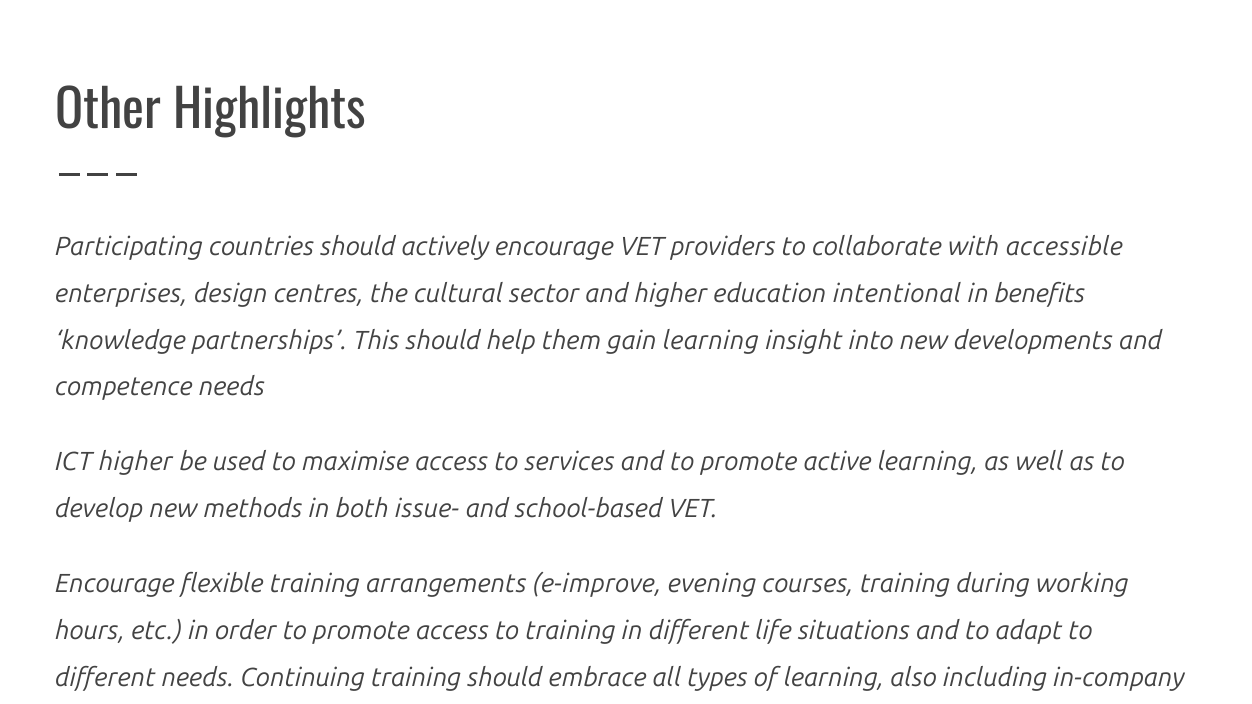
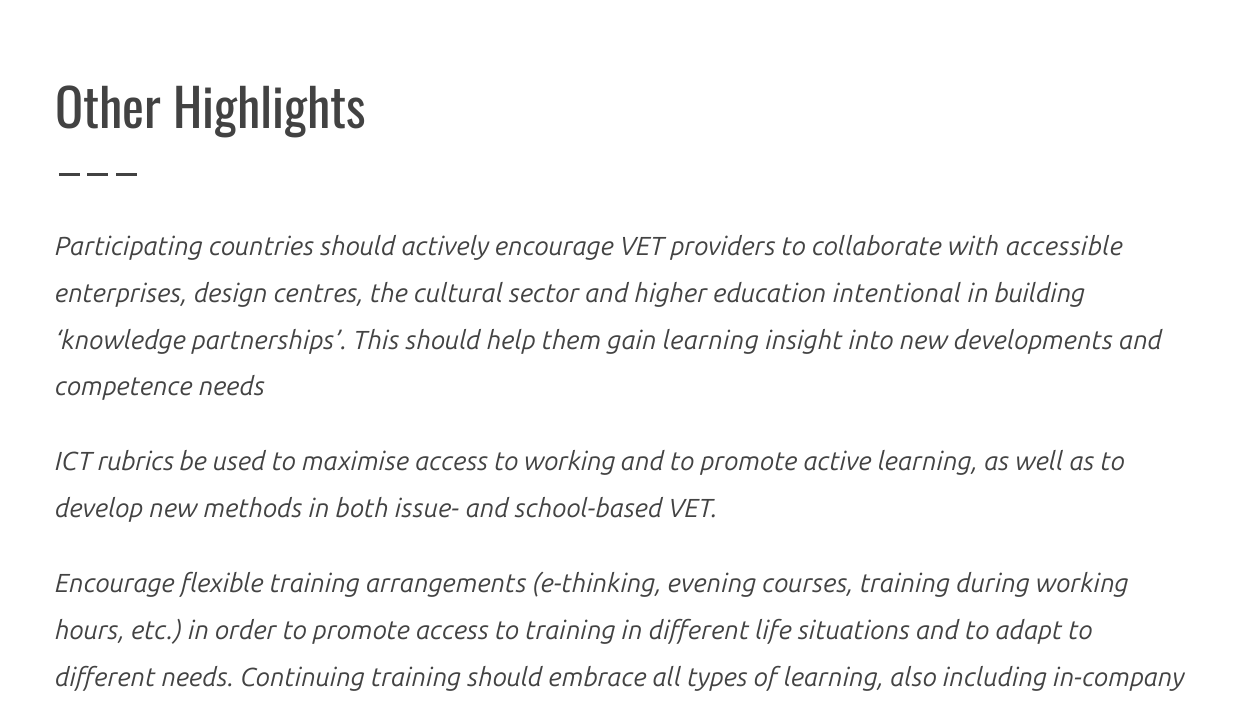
benefits: benefits -> building
ICT higher: higher -> rubrics
to services: services -> working
e-improve: e-improve -> e-thinking
